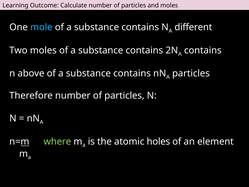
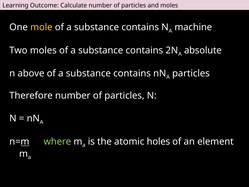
mole colour: light blue -> yellow
different: different -> machine
A contains: contains -> absolute
